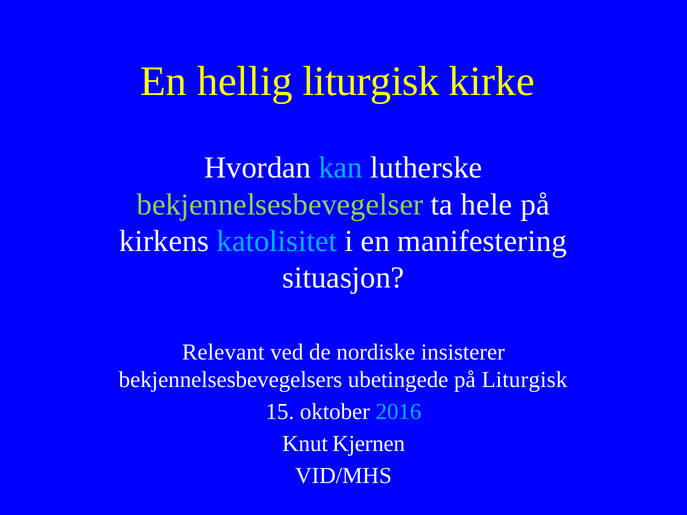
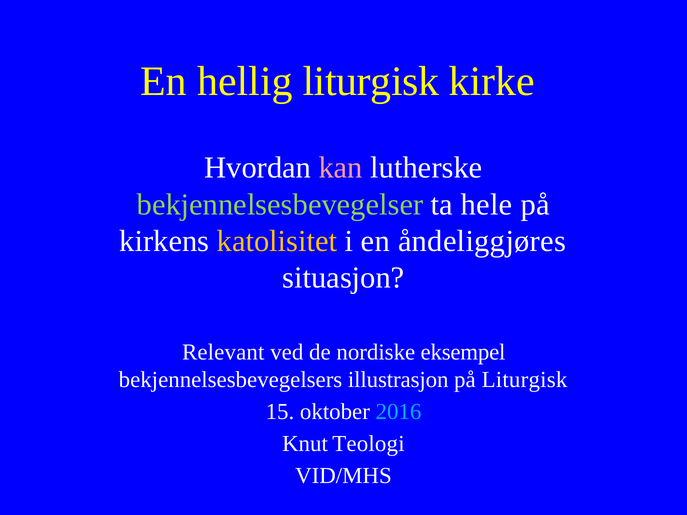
kan colour: light blue -> pink
katolisitet colour: light blue -> yellow
manifestering: manifestering -> åndeliggjøres
insisterer: insisterer -> eksempel
ubetingede: ubetingede -> illustrasjon
Kjernen: Kjernen -> Teologi
